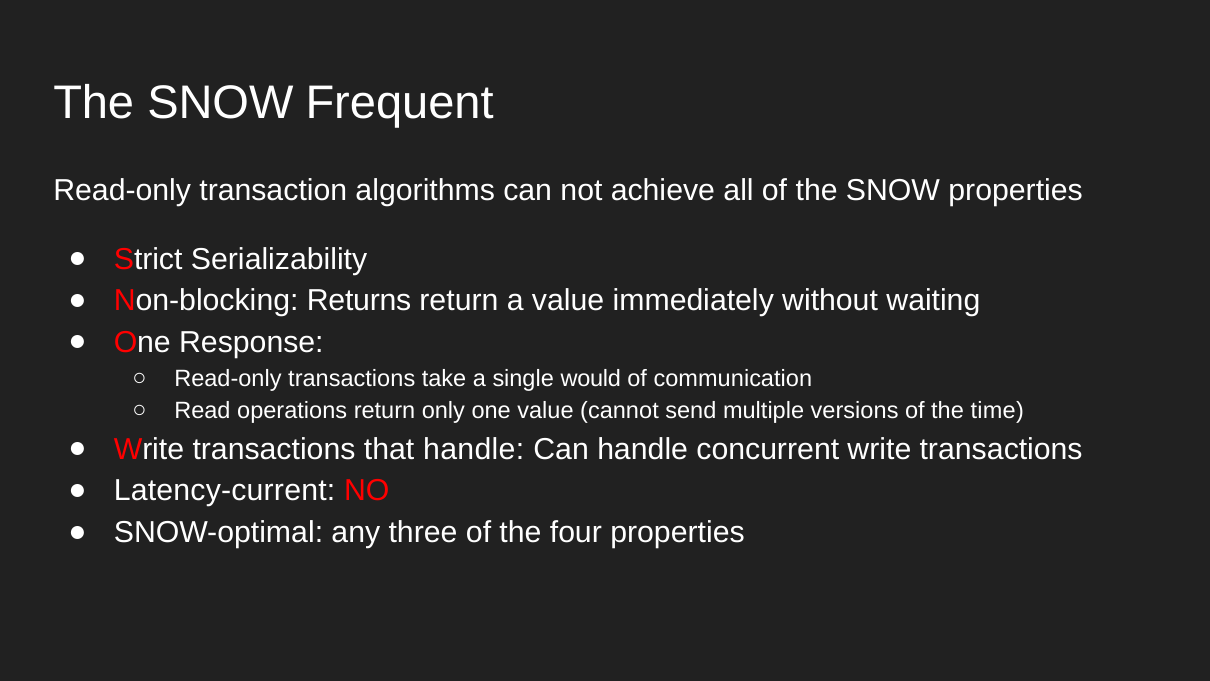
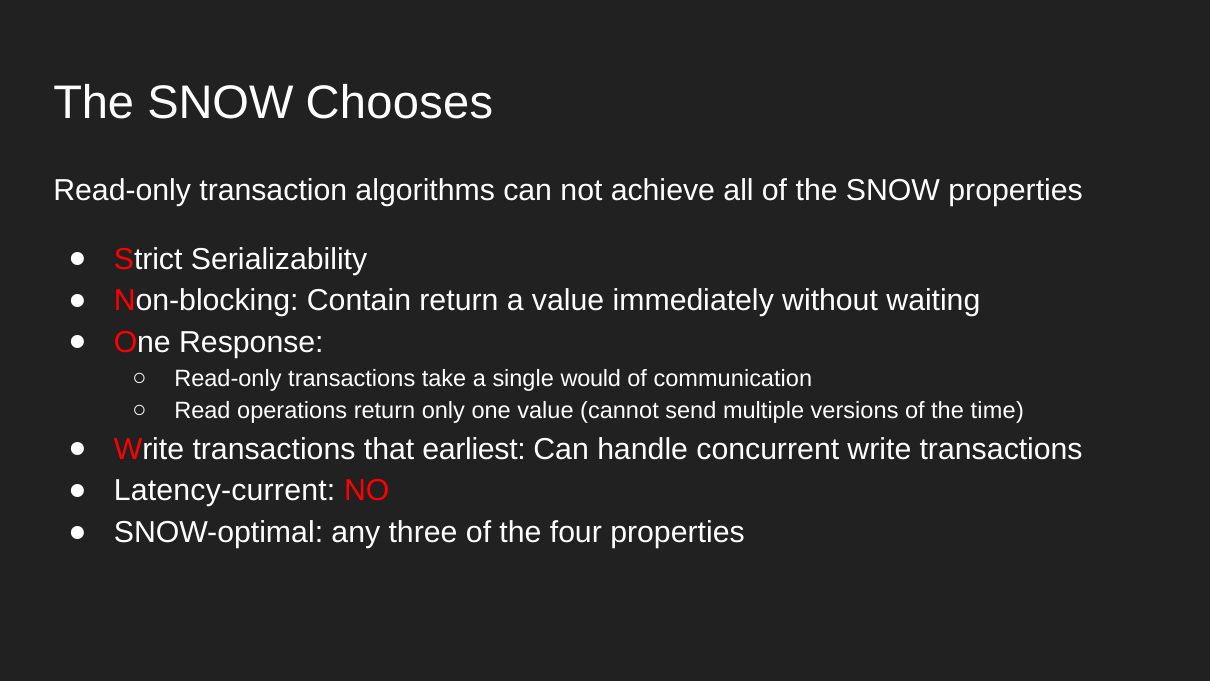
Frequent: Frequent -> Chooses
Returns: Returns -> Contain
that handle: handle -> earliest
